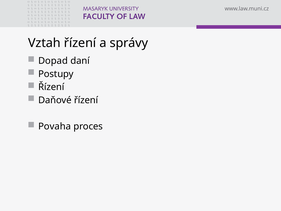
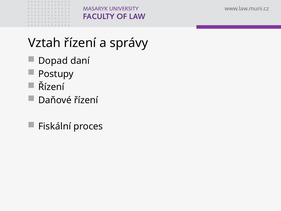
Povaha: Povaha -> Fiskální
